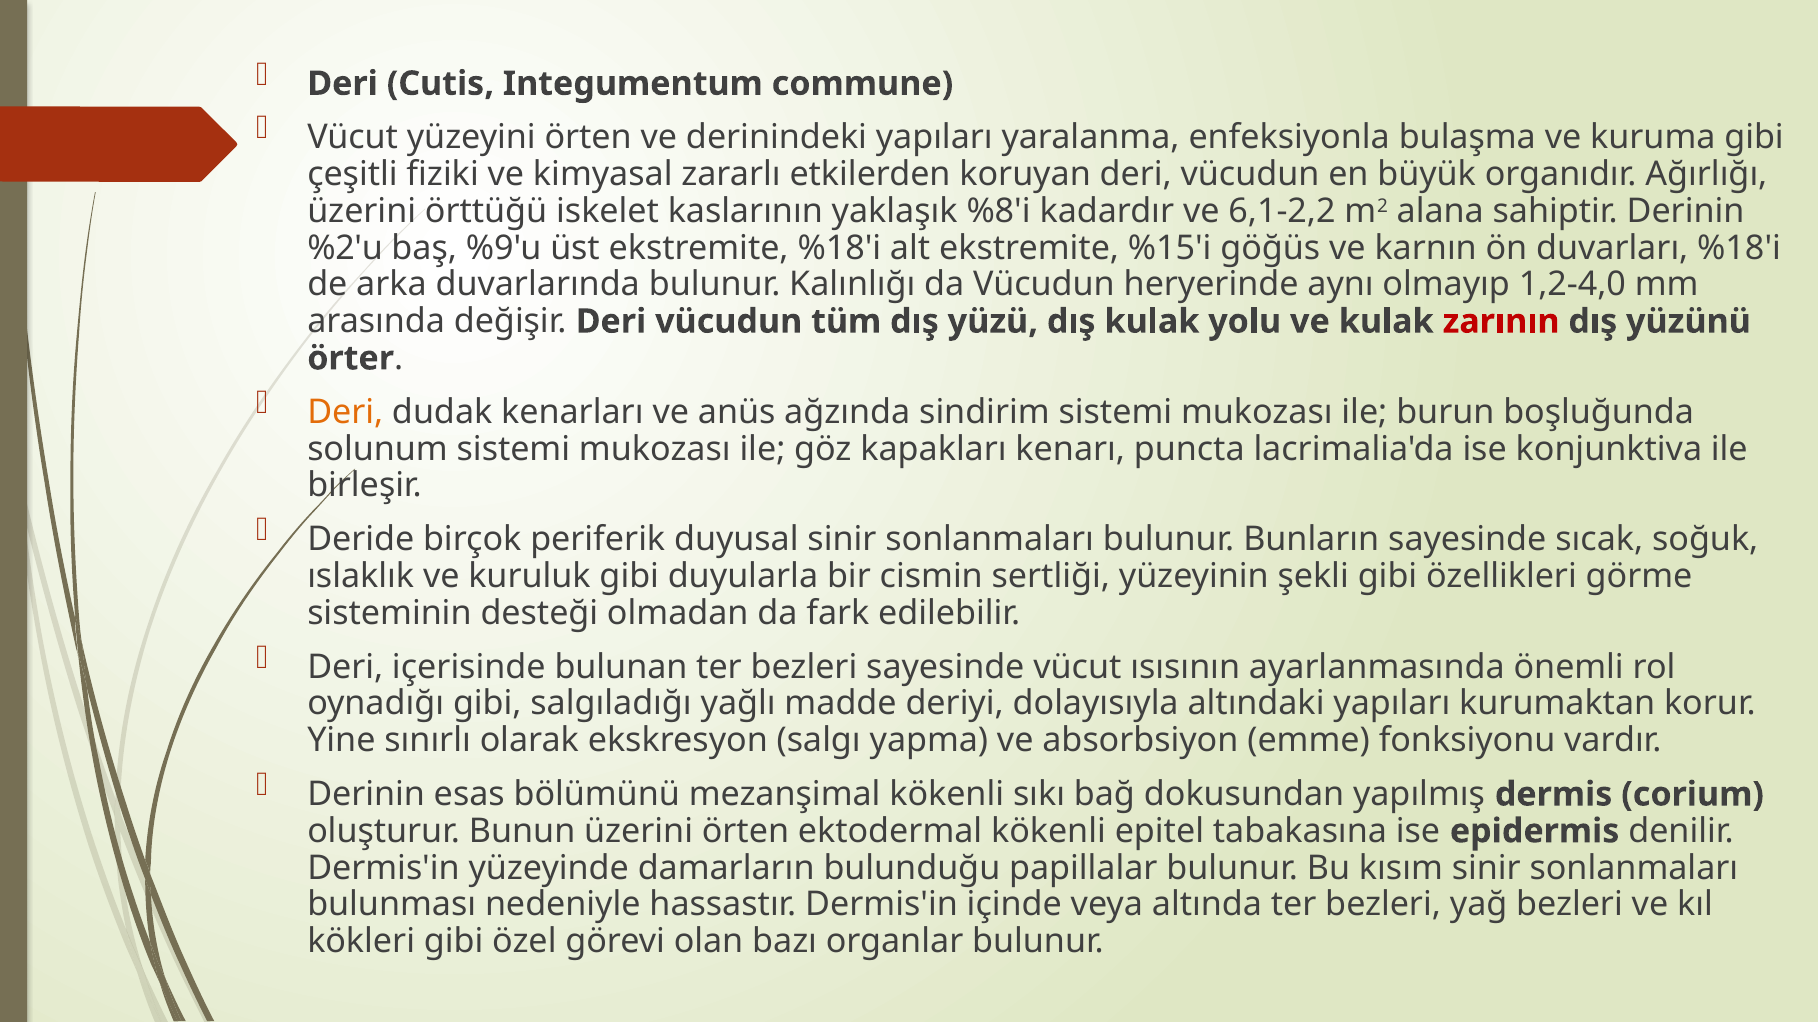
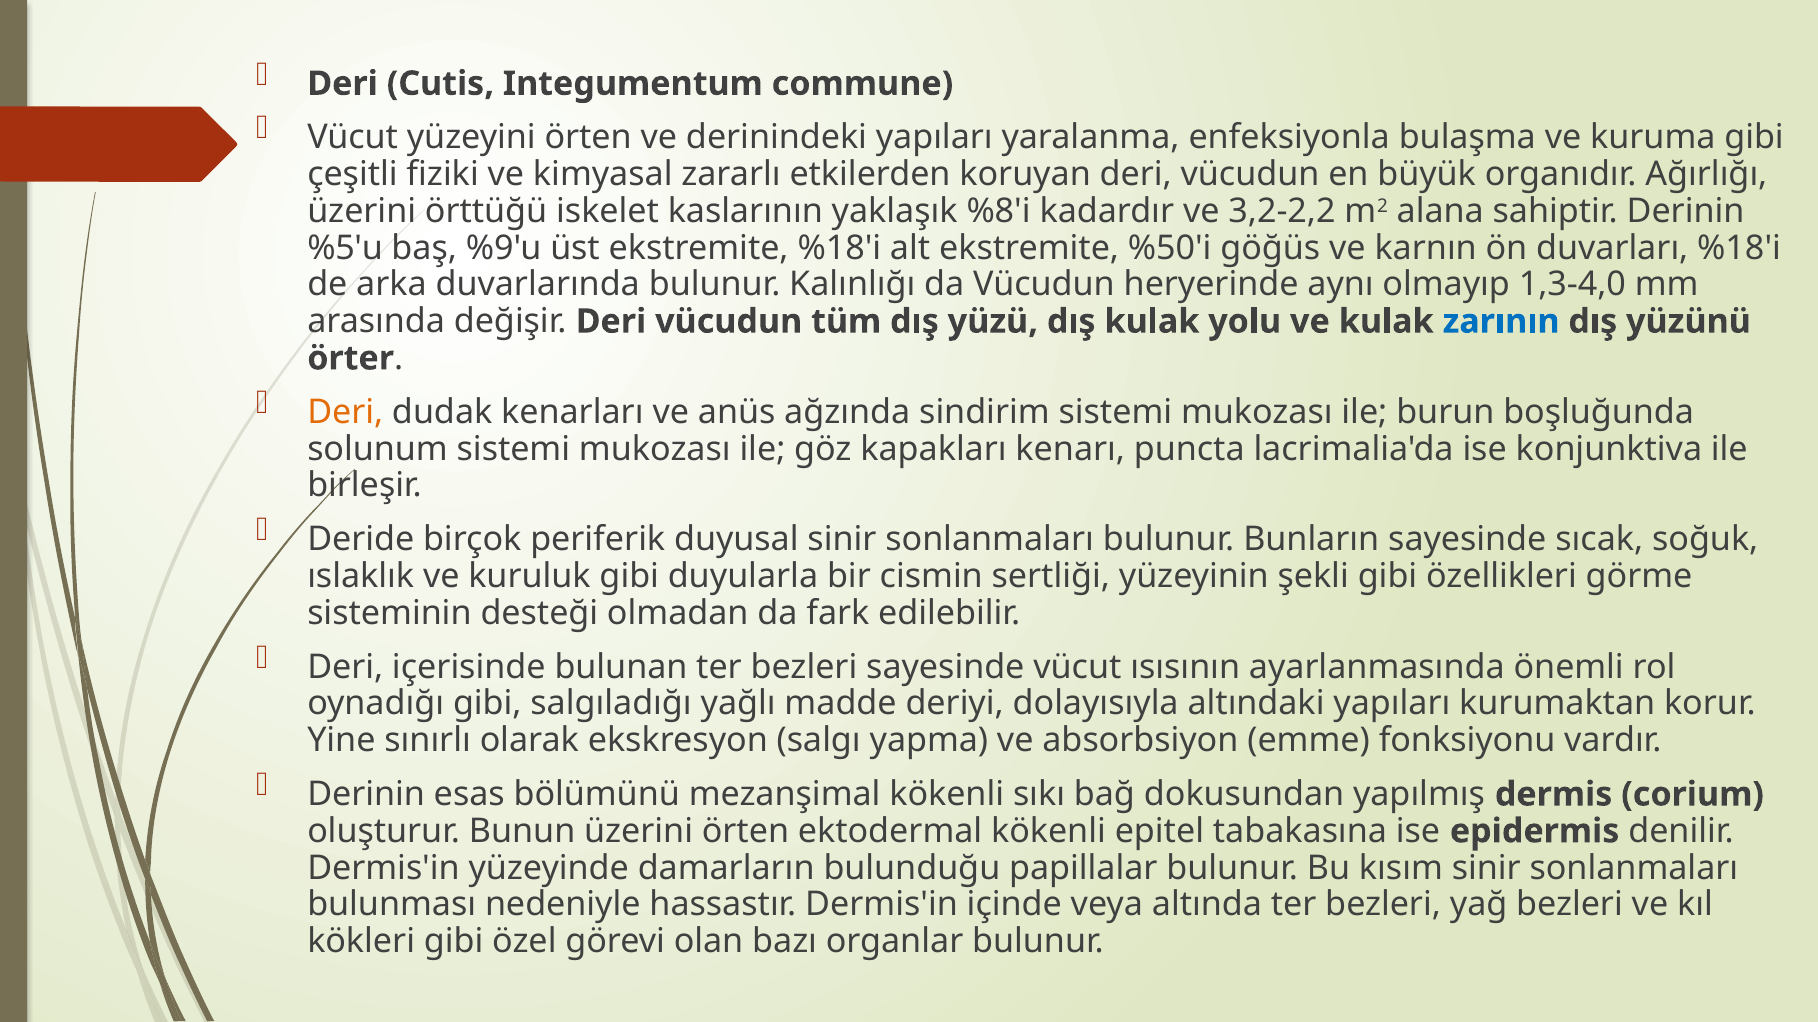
6,1-2,2: 6,1-2,2 -> 3,2-2,2
%2'u: %2'u -> %5'u
%15'i: %15'i -> %50'i
1,2-4,0: 1,2-4,0 -> 1,3-4,0
zarının colour: red -> blue
